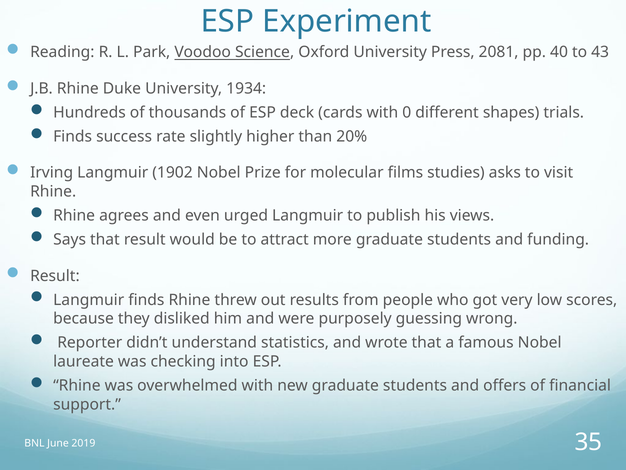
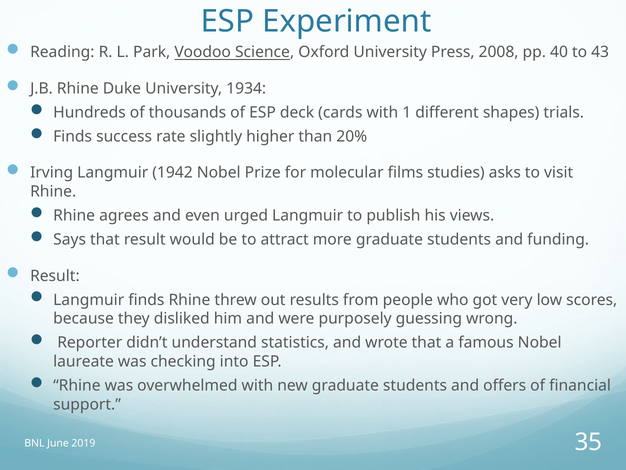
2081: 2081 -> 2008
0: 0 -> 1
1902: 1902 -> 1942
